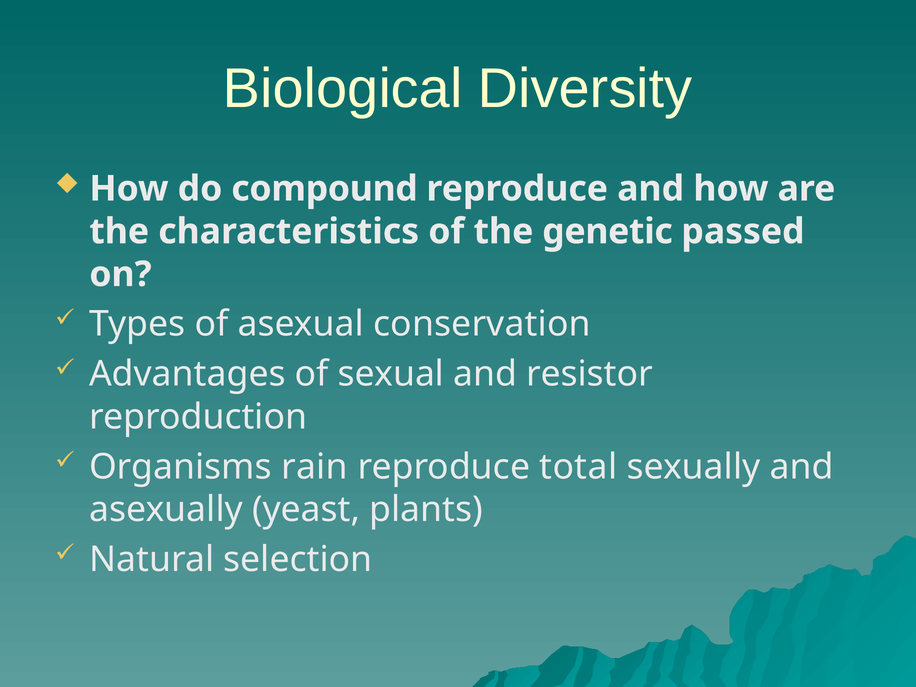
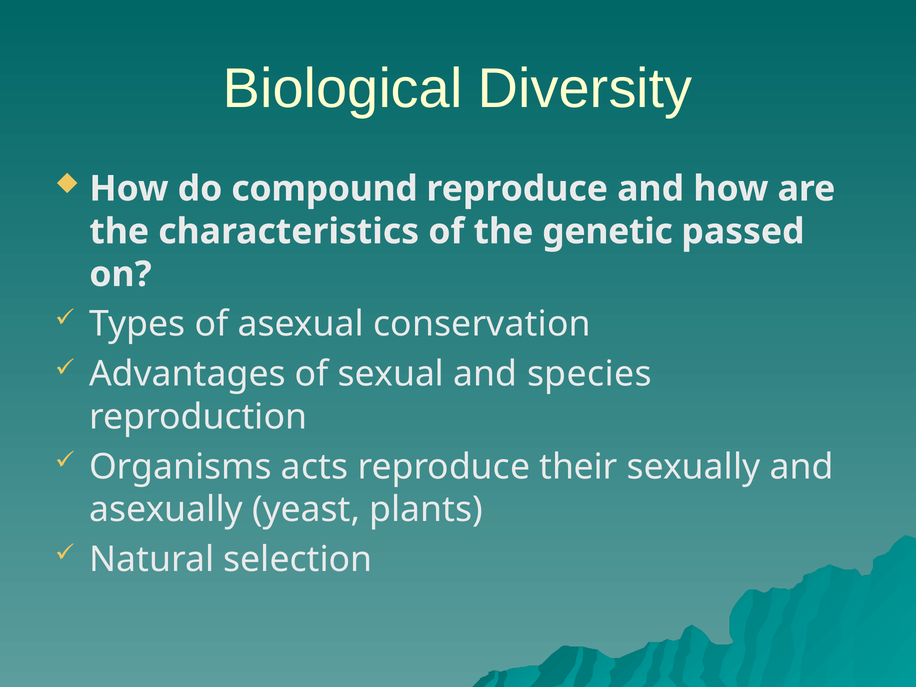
resistor: resistor -> species
rain: rain -> acts
total: total -> their
